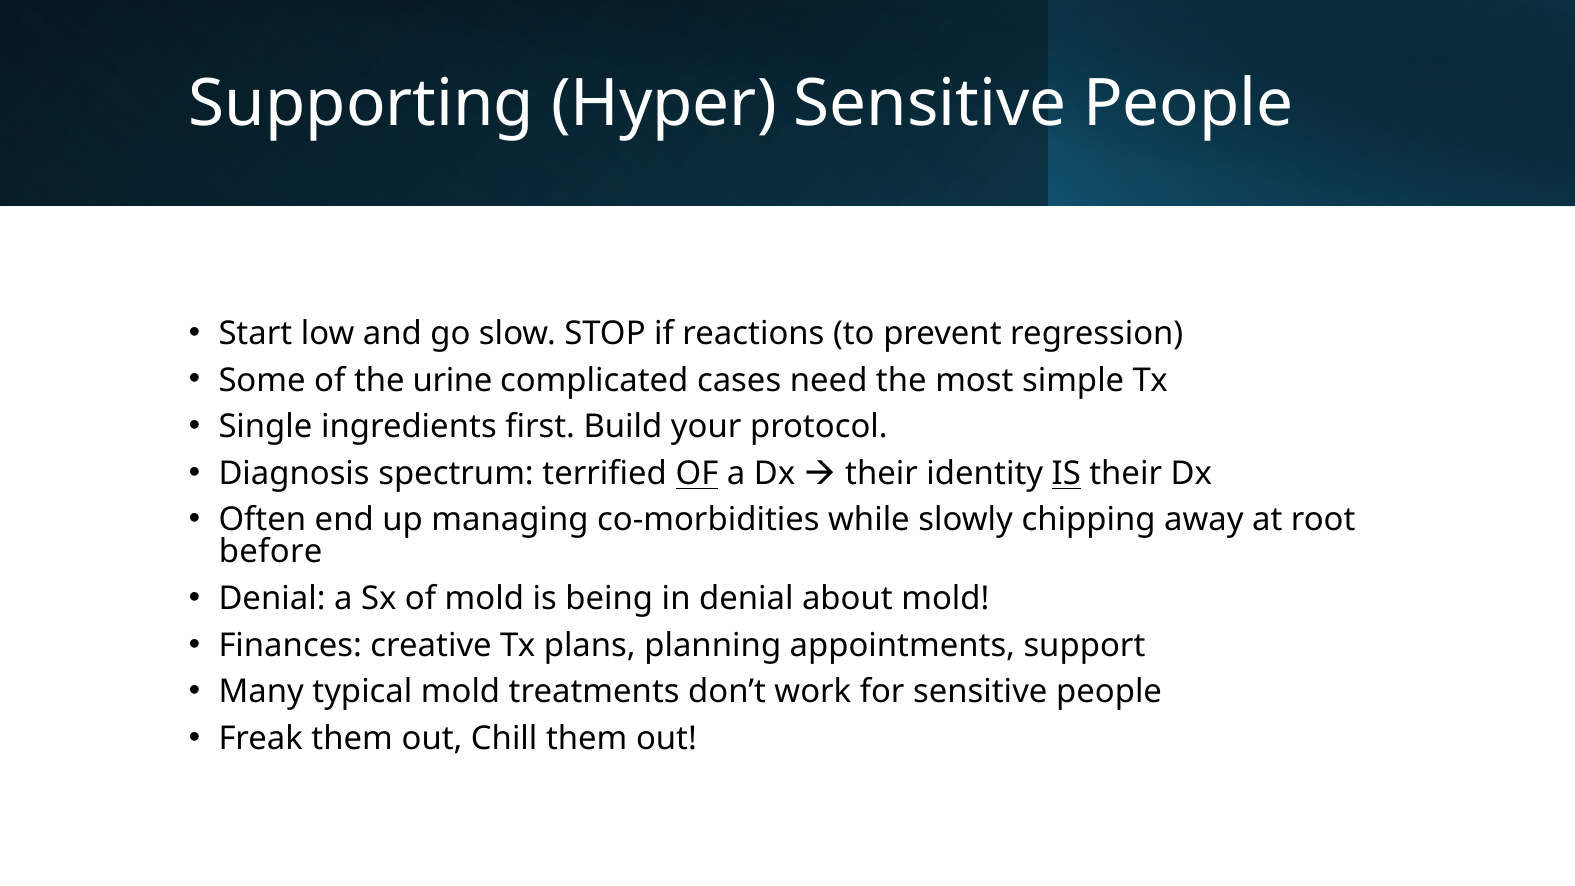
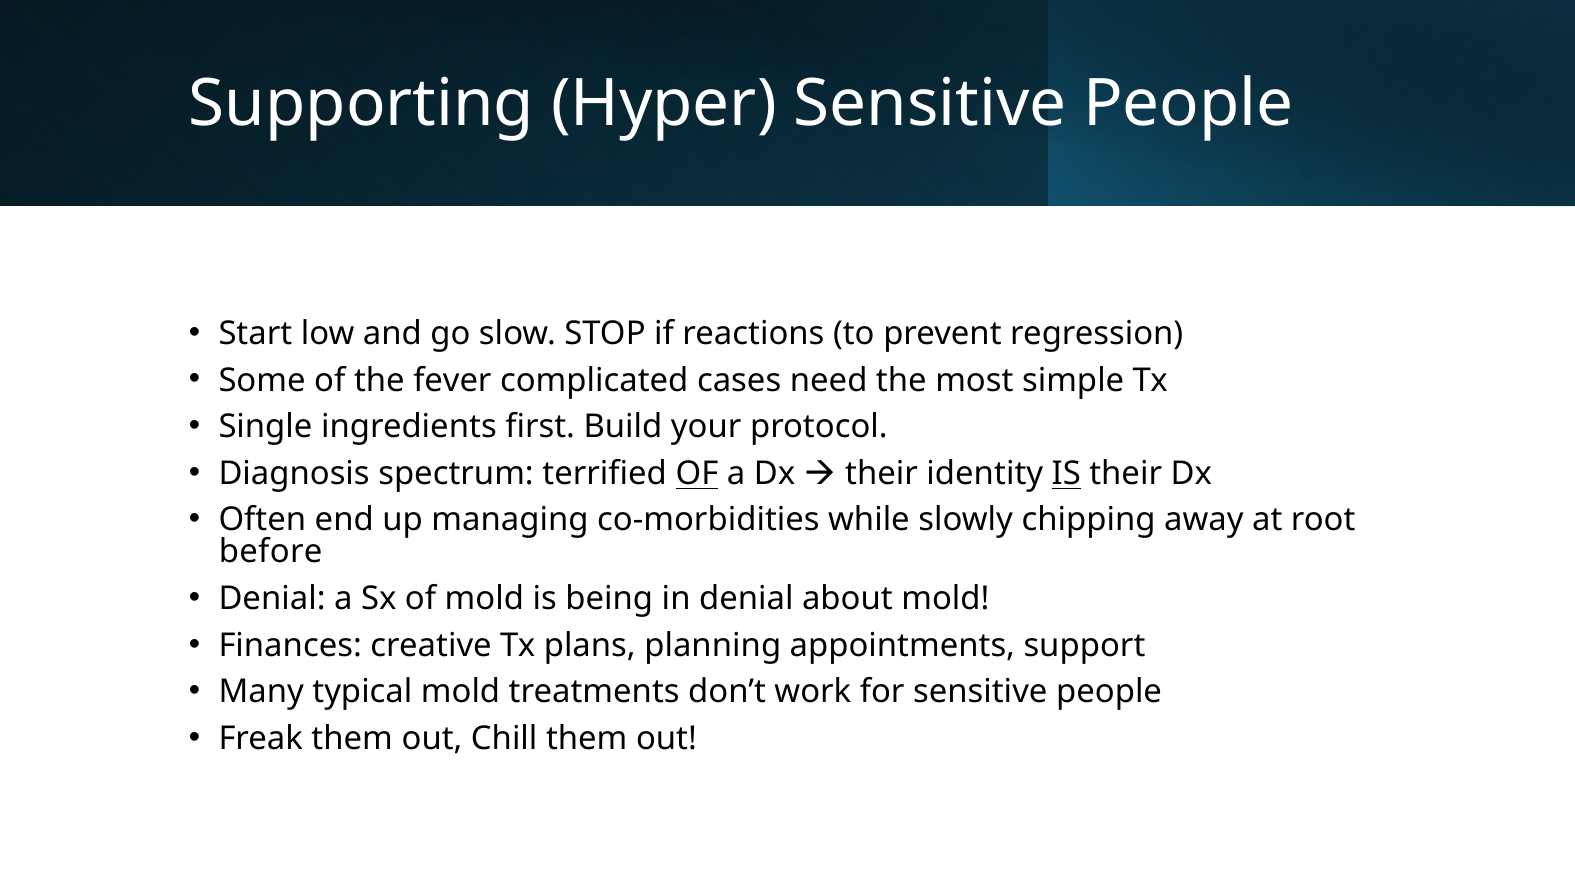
urine: urine -> fever
